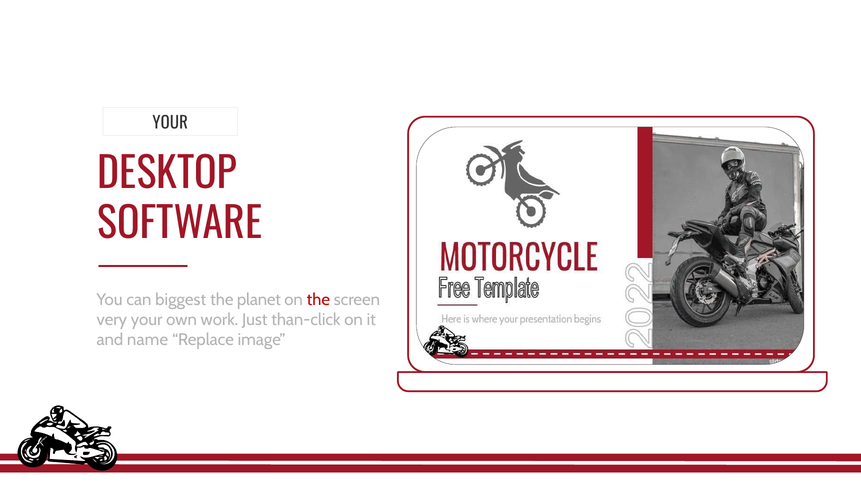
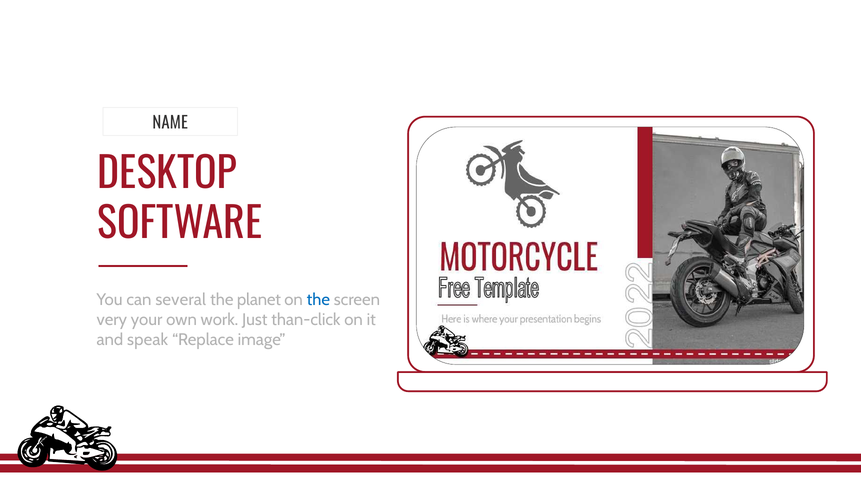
YOUR at (170, 123): YOUR -> NAME
biggest: biggest -> several
the at (318, 300) colour: red -> blue
name: name -> speak
